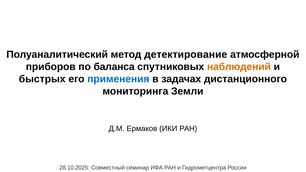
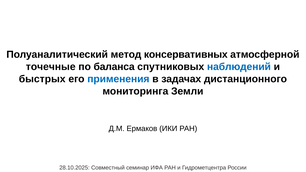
детектирование: детектирование -> консервативных
приборов: приборов -> точечные
наблюдений colour: orange -> blue
